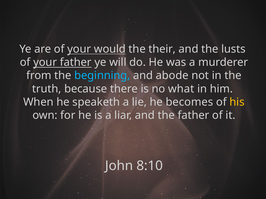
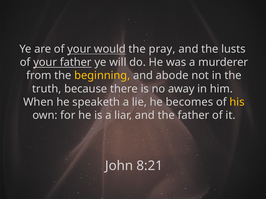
their: their -> pray
beginning colour: light blue -> yellow
what: what -> away
8:10: 8:10 -> 8:21
